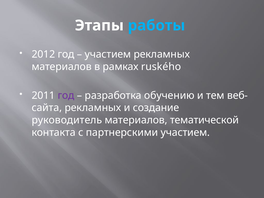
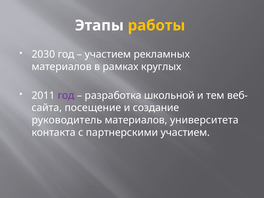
работы colour: light blue -> yellow
2012: 2012 -> 2030
ruského: ruského -> круглых
обучению: обучению -> школьной
рекламных at (93, 108): рекламных -> посещение
тематической: тематической -> университета
